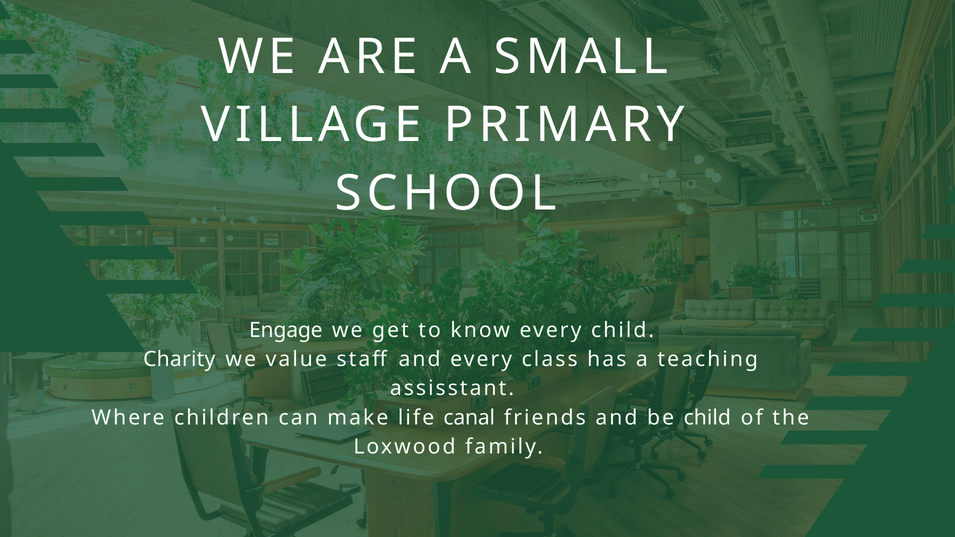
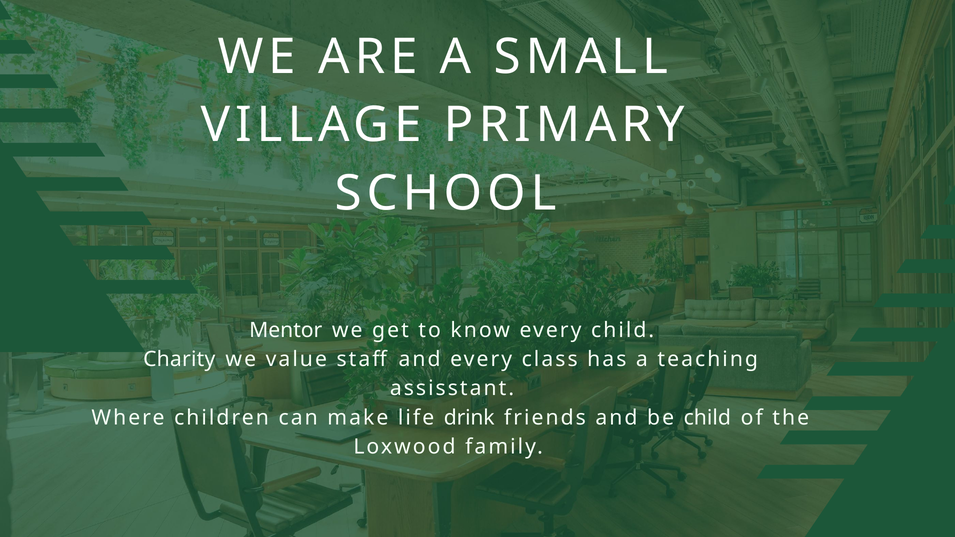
Engage: Engage -> Mentor
canal: canal -> drink
